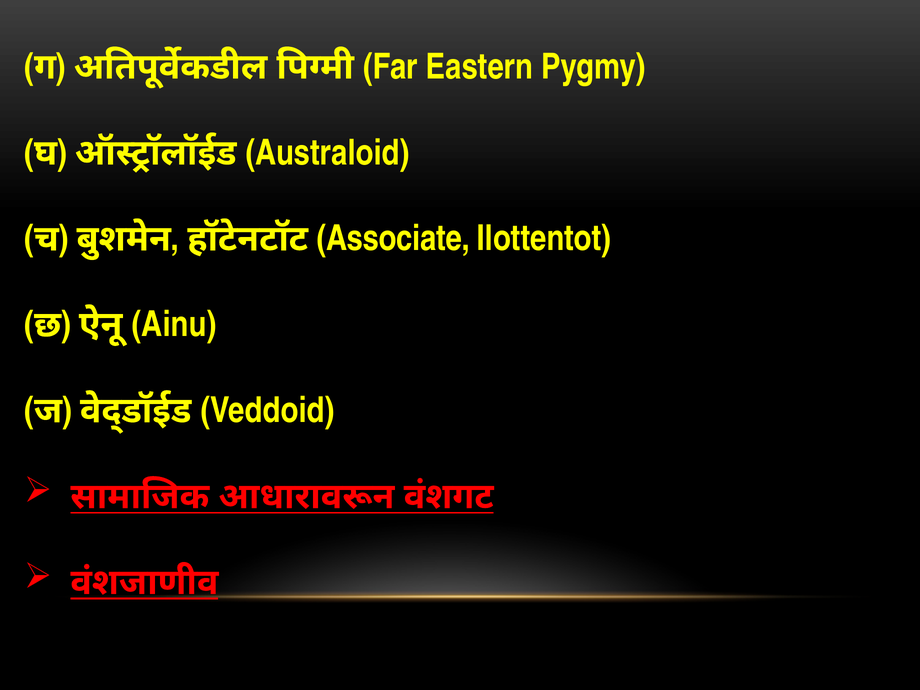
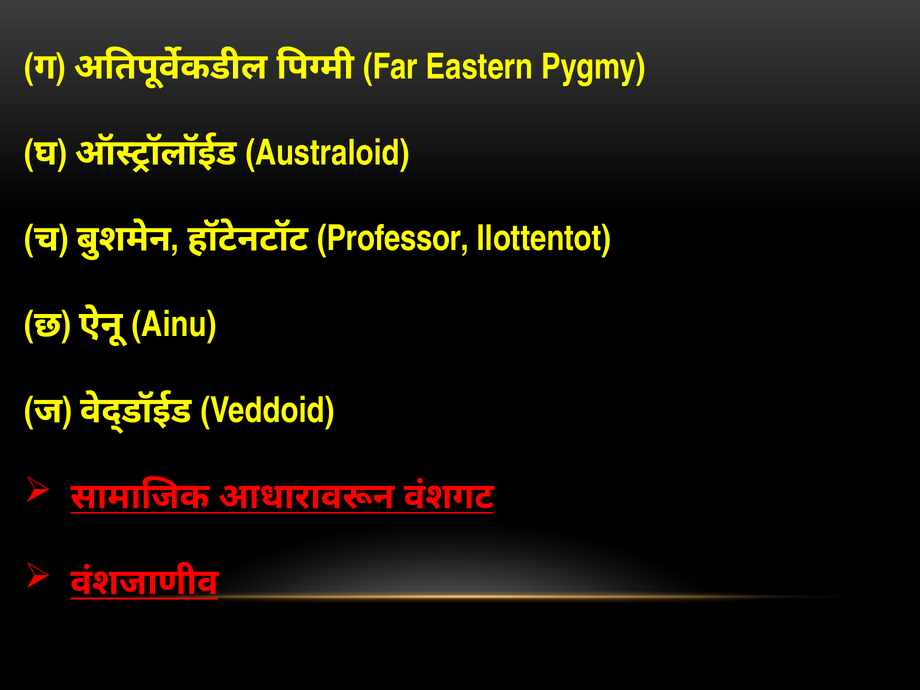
Associate: Associate -> Professor
